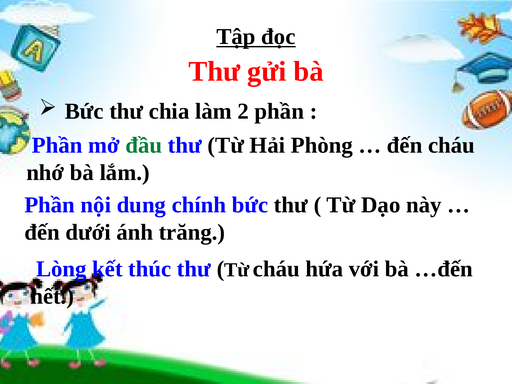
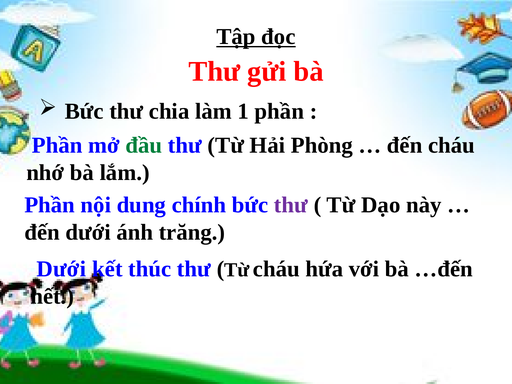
2: 2 -> 1
thư at (291, 205) colour: black -> purple
Lòng at (61, 269): Lòng -> Dưới
